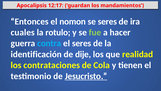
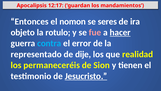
cuales: cuales -> objeto
fue colour: light green -> pink
hacer underline: none -> present
el seres: seres -> error
identificación: identificación -> representado
contrataciones: contrataciones -> permaneceréis
Cola: Cola -> Sion
